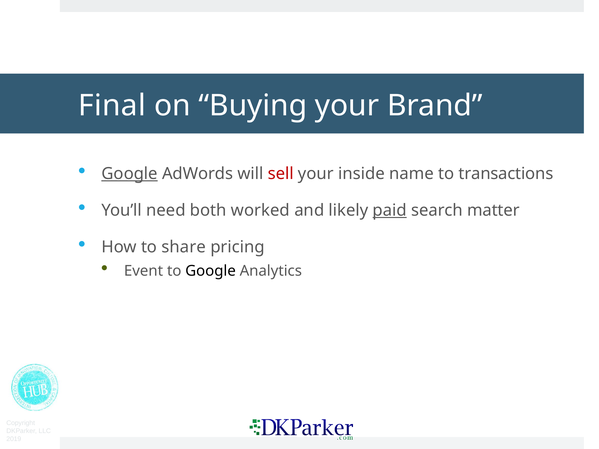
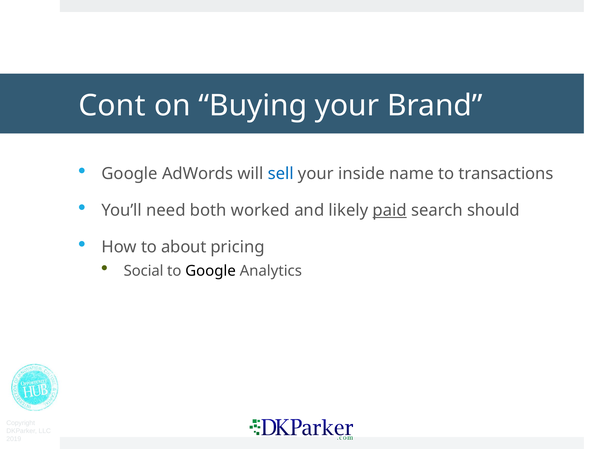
Final: Final -> Cont
Google at (130, 174) underline: present -> none
sell colour: red -> blue
matter: matter -> should
share: share -> about
Event: Event -> Social
